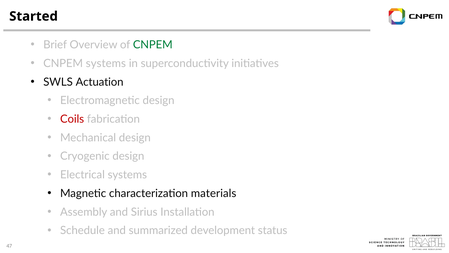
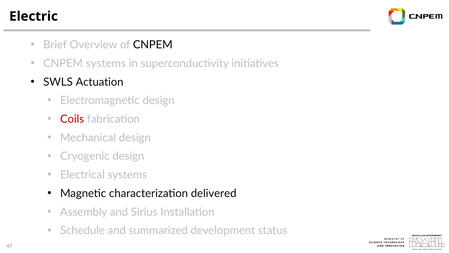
Started: Started -> Electric
CNPEM at (153, 45) colour: green -> black
materials: materials -> delivered
